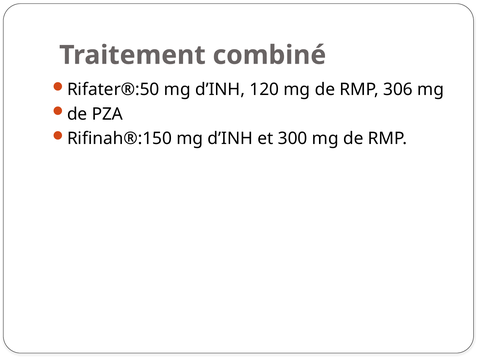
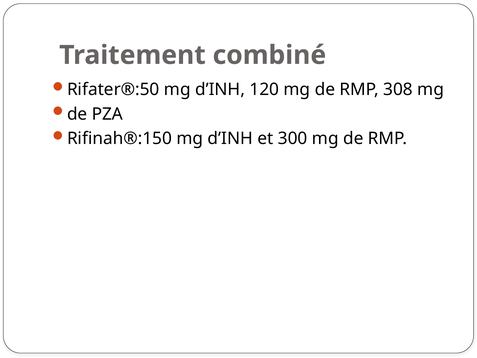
306: 306 -> 308
